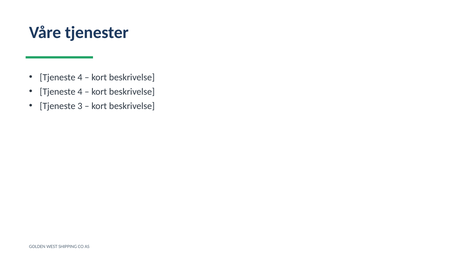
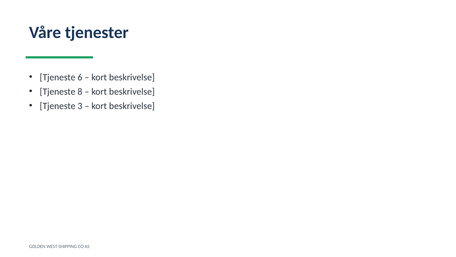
4 at (80, 77): 4 -> 6
4 at (80, 91): 4 -> 8
